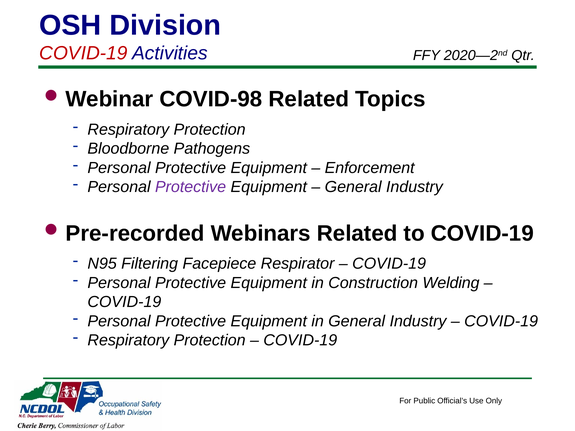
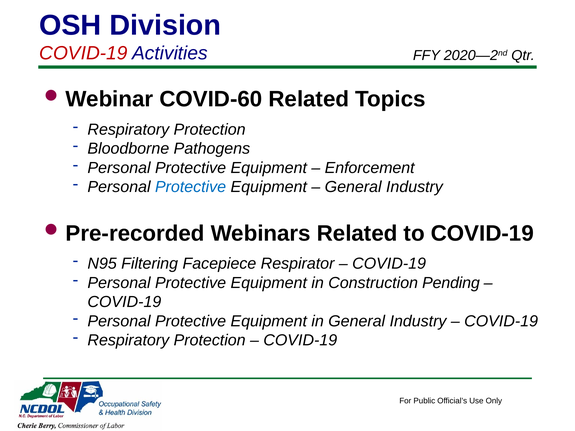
COVID-98: COVID-98 -> COVID-60
Protective at (191, 187) colour: purple -> blue
Welding: Welding -> Pending
